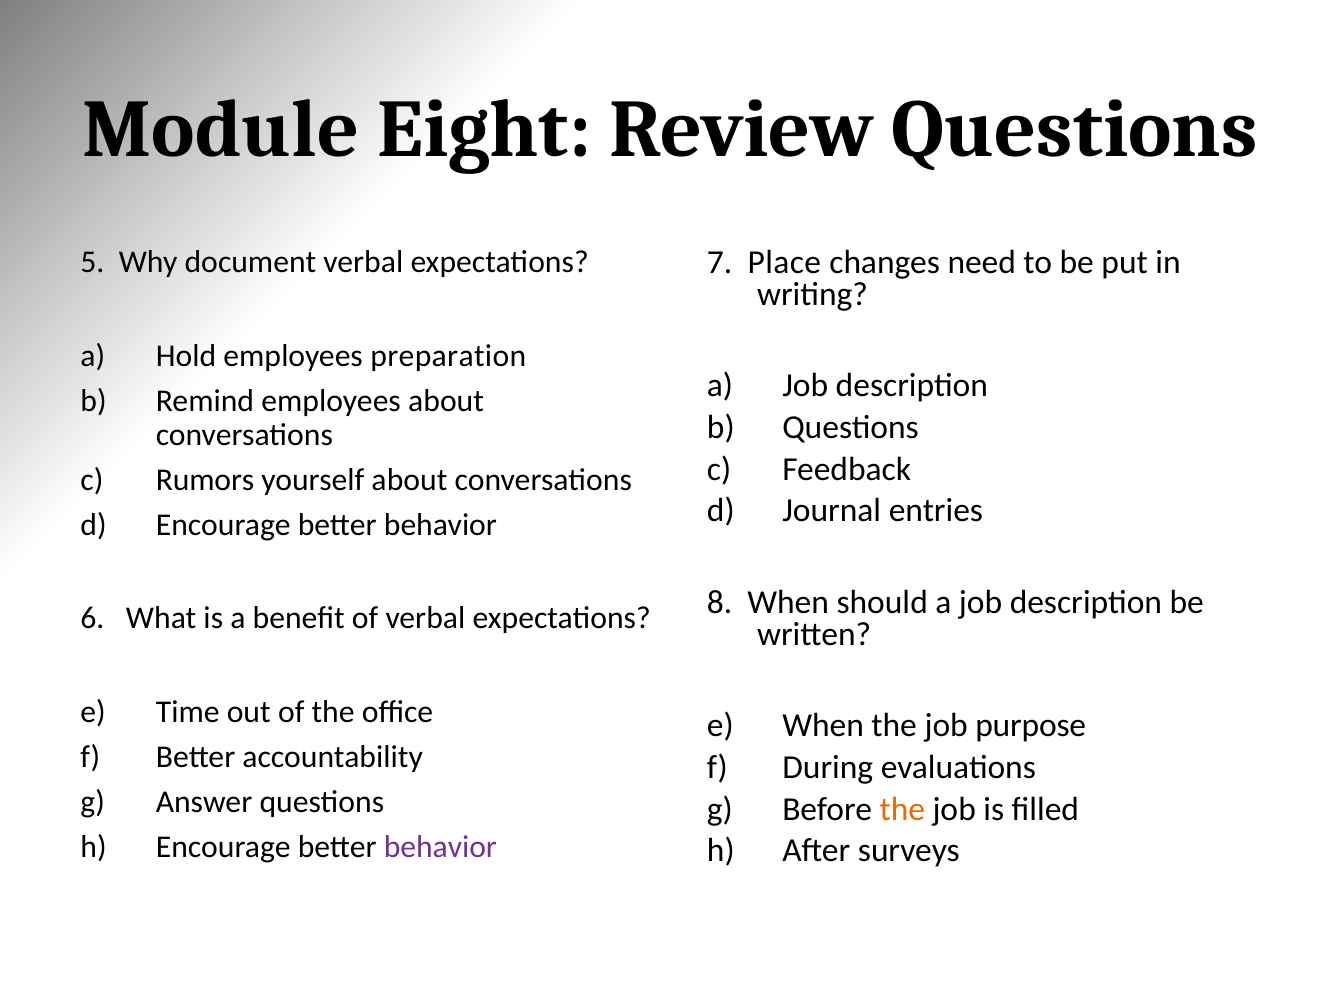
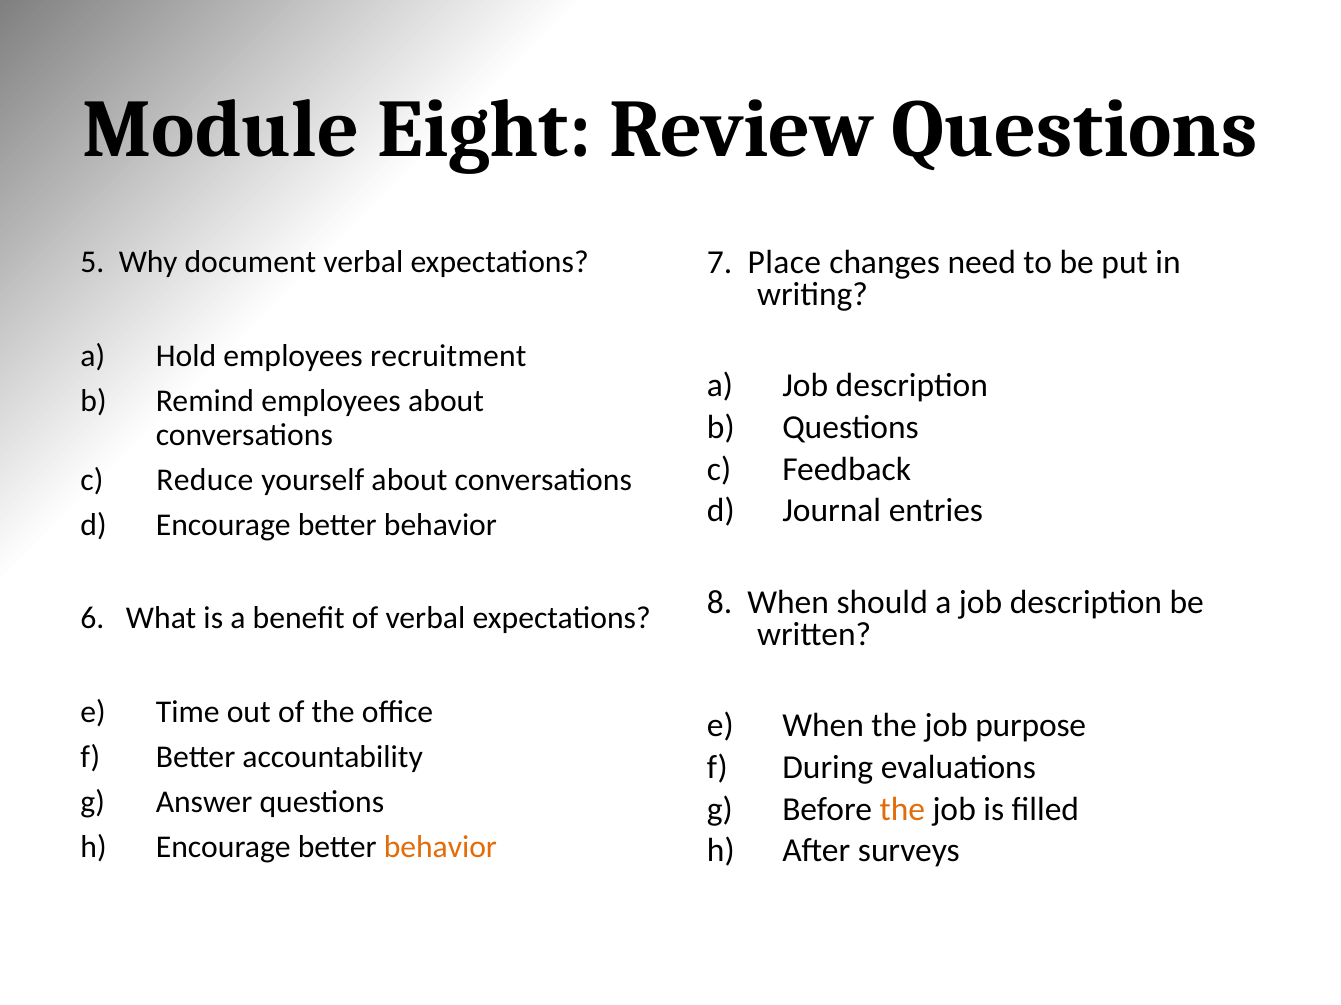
preparation: preparation -> recruitment
Rumors: Rumors -> Reduce
behavior at (440, 847) colour: purple -> orange
